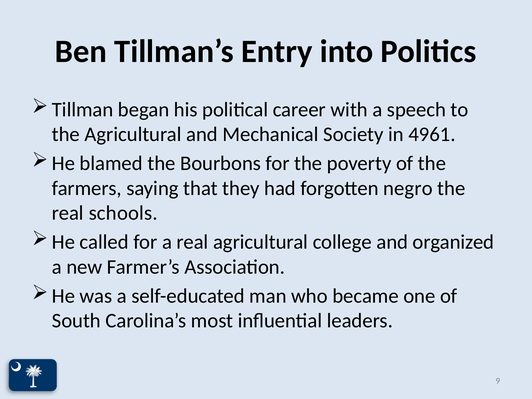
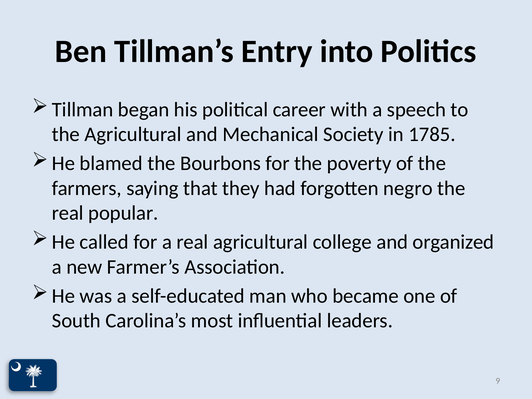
4961: 4961 -> 1785
schools: schools -> popular
